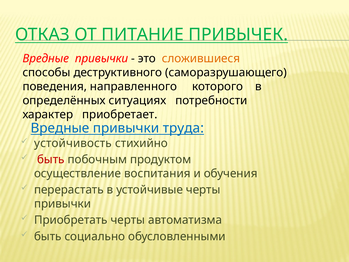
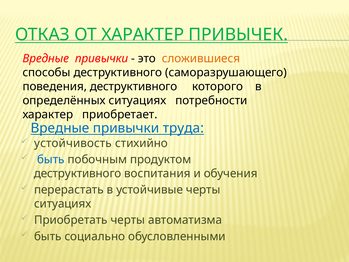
ОТ ПИТАНИЕ: ПИТАНИЕ -> ХАРАКТЕР
поведения направленного: направленного -> деструктивного
быть at (51, 159) colour: red -> blue
осуществление at (78, 173): осуществление -> деструктивного
привычки at (63, 204): привычки -> ситуациях
